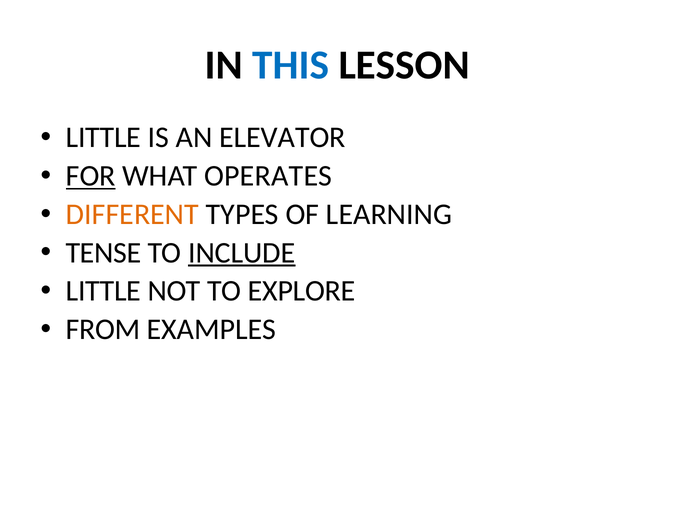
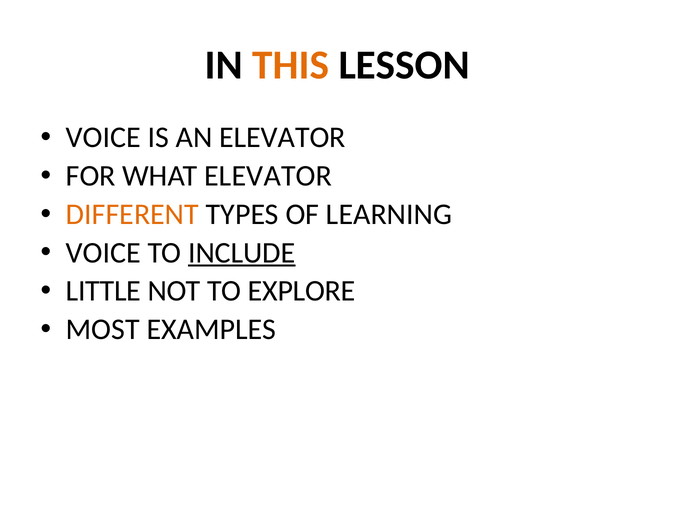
THIS colour: blue -> orange
LITTLE at (103, 138): LITTLE -> VOICE
FOR underline: present -> none
WHAT OPERATES: OPERATES -> ELEVATOR
TENSE at (103, 253): TENSE -> VOICE
FROM: FROM -> MOST
